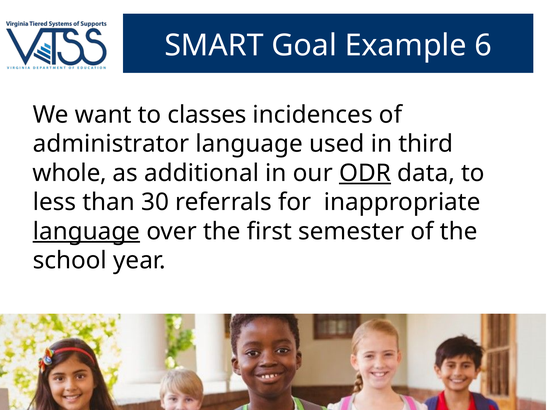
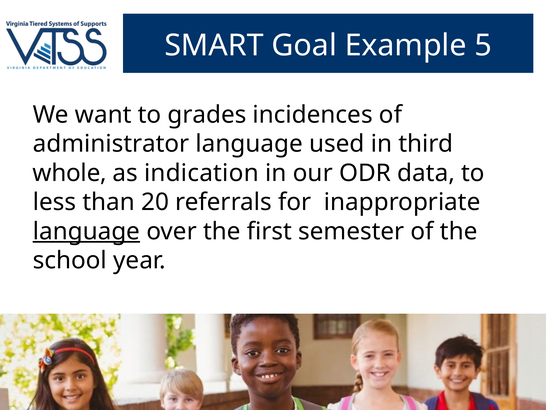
6: 6 -> 5
classes: classes -> grades
additional: additional -> indication
ODR underline: present -> none
30: 30 -> 20
